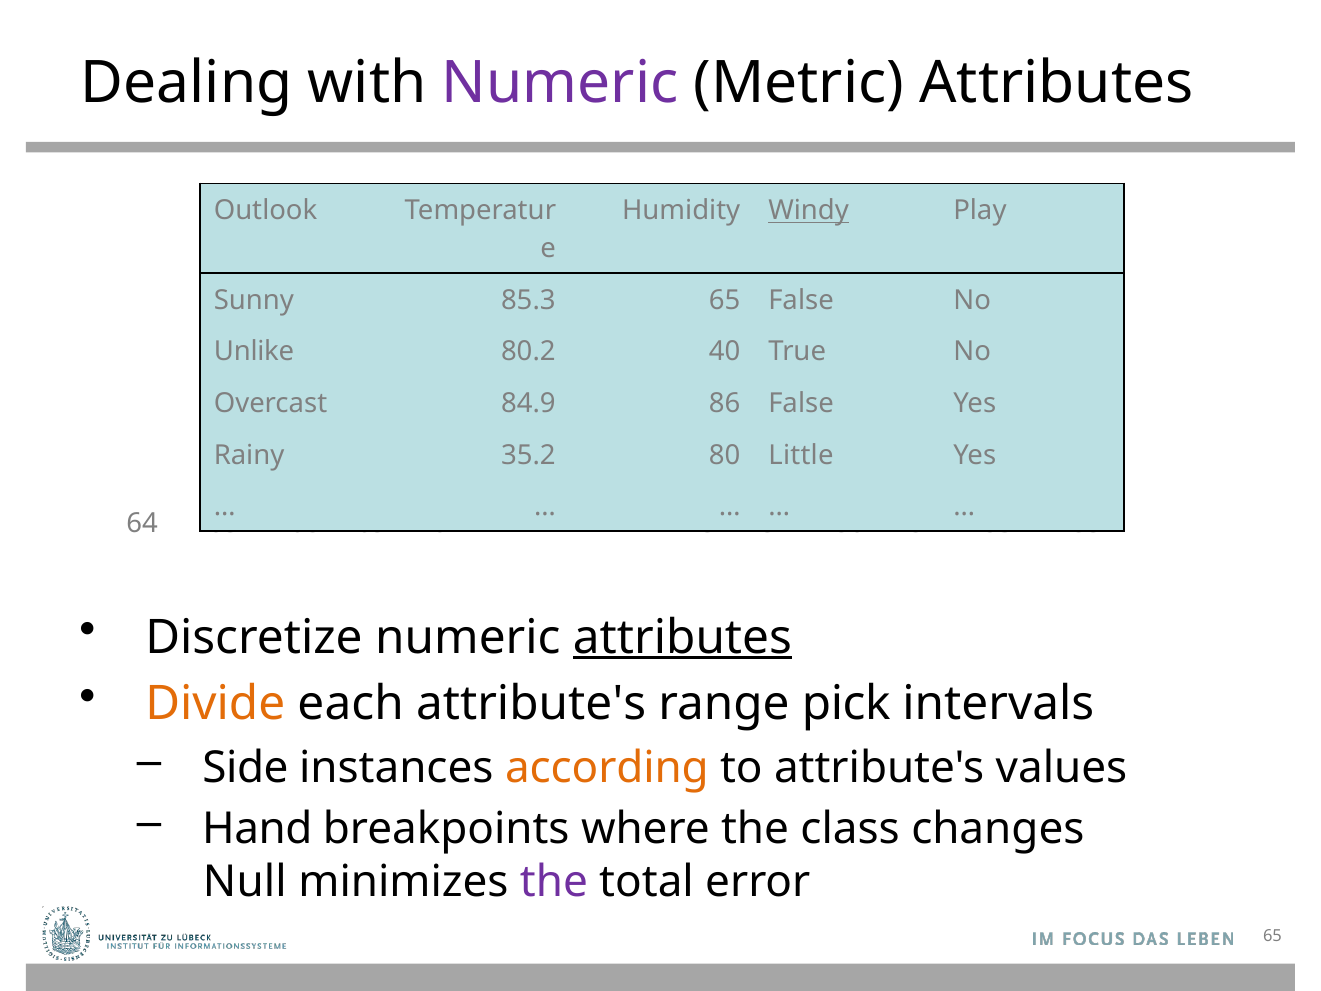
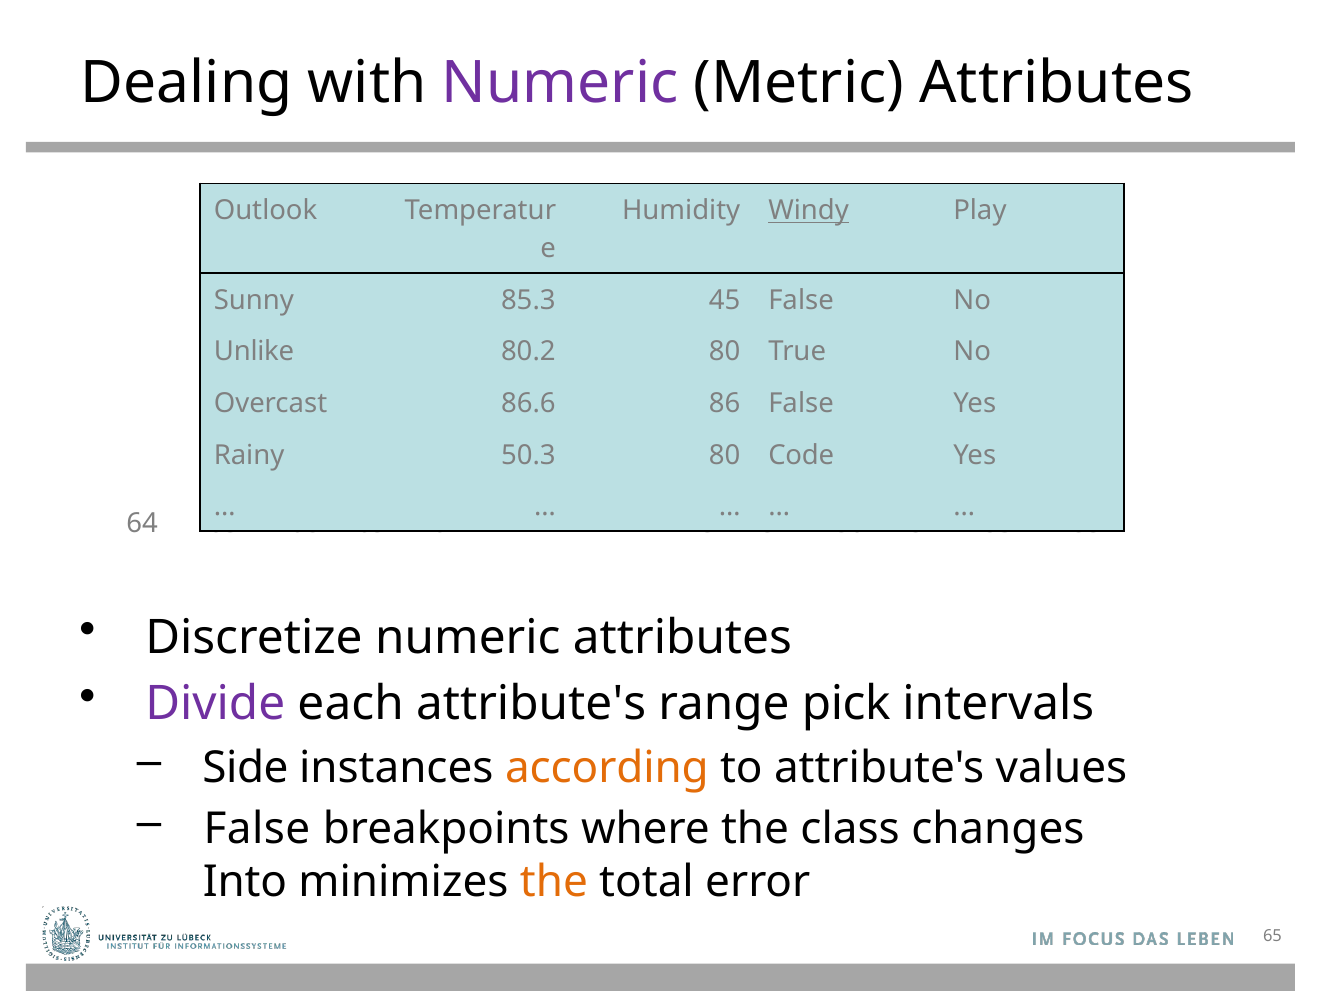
85.3 65: 65 -> 45
80.2 40: 40 -> 80
84.9: 84.9 -> 86.6
35.2: 35.2 -> 50.3
Little: Little -> Code
attributes at (682, 637) underline: present -> none
Divide colour: orange -> purple
Hand at (257, 829): Hand -> False
Null: Null -> Into
the at (554, 882) colour: purple -> orange
